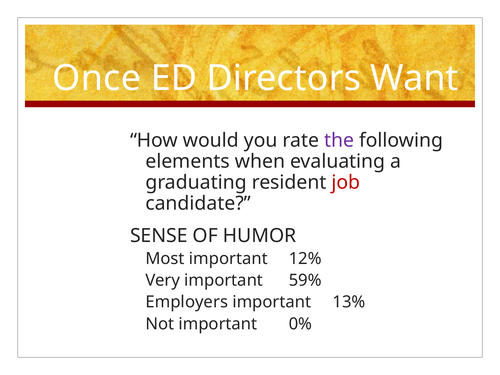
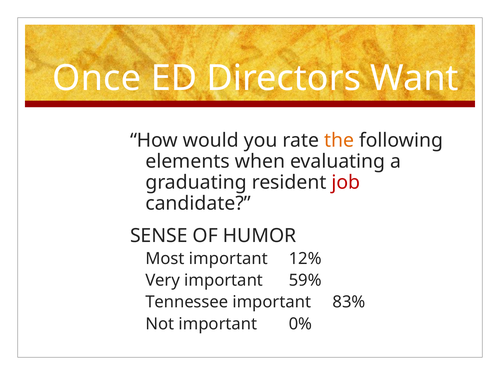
the colour: purple -> orange
Employers: Employers -> Tennessee
13%: 13% -> 83%
